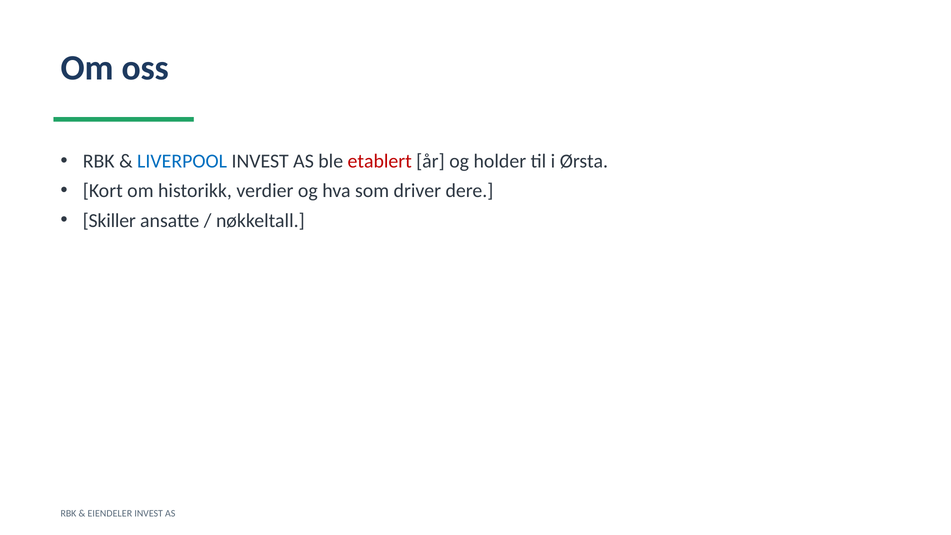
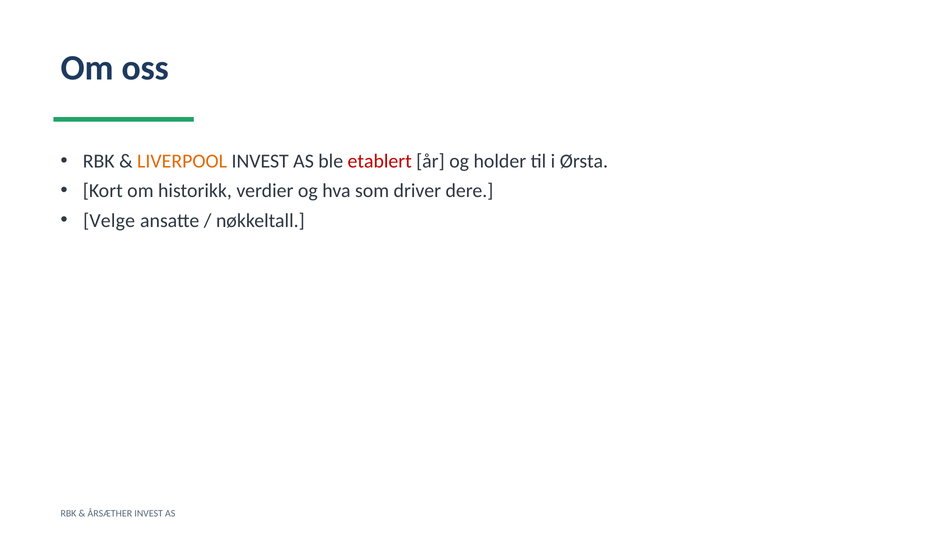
LIVERPOOL colour: blue -> orange
Skiller: Skiller -> Velge
EIENDELER: EIENDELER -> ÅRSÆTHER
